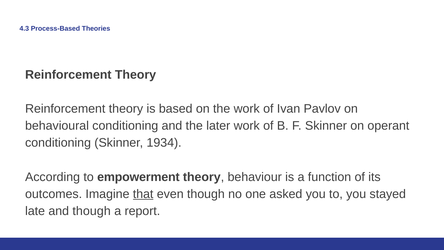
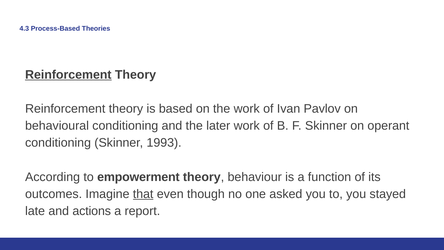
Reinforcement at (68, 75) underline: none -> present
1934: 1934 -> 1993
and though: though -> actions
